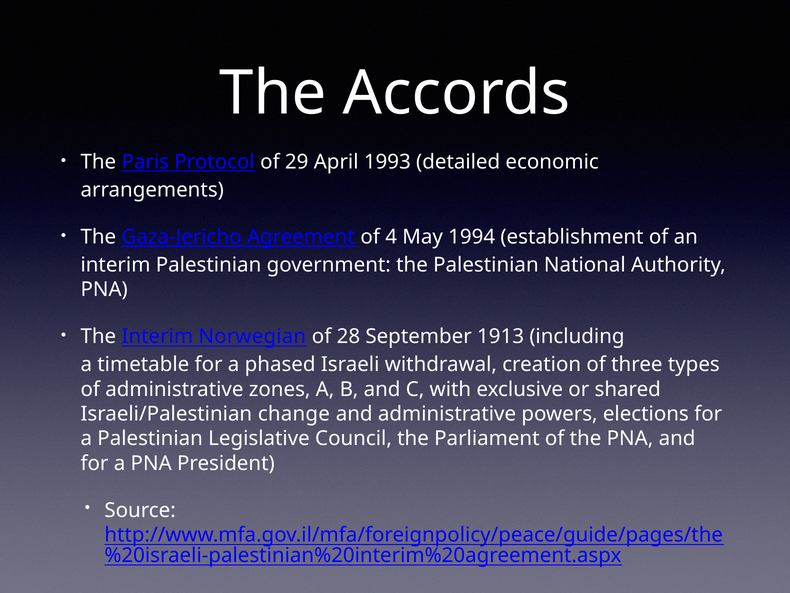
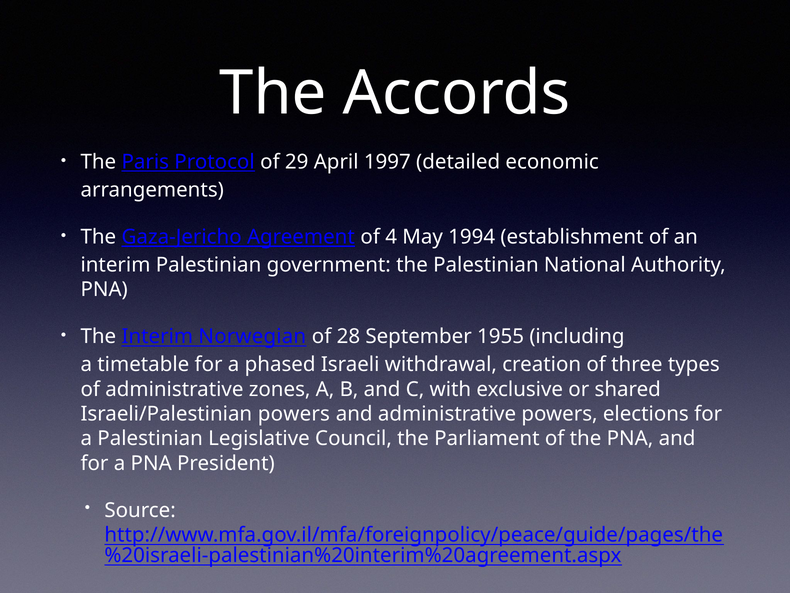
1993: 1993 -> 1997
1913: 1913 -> 1955
Israeli/Palestinian change: change -> powers
